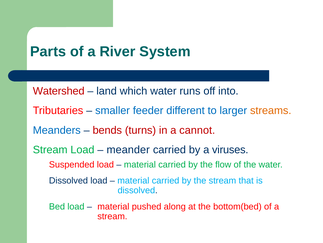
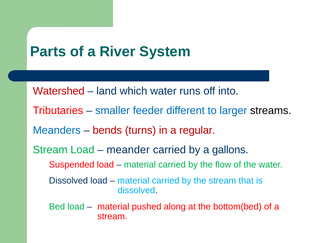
streams colour: orange -> black
cannot: cannot -> regular
viruses: viruses -> gallons
